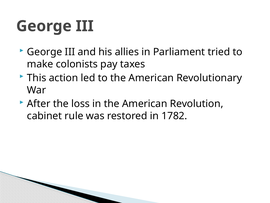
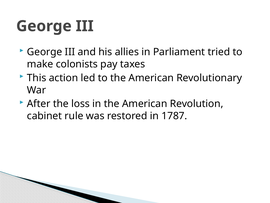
1782: 1782 -> 1787
